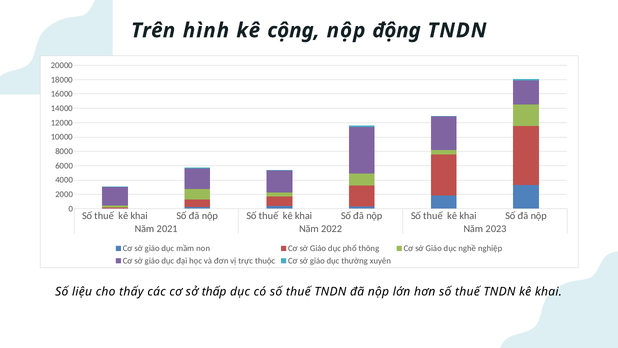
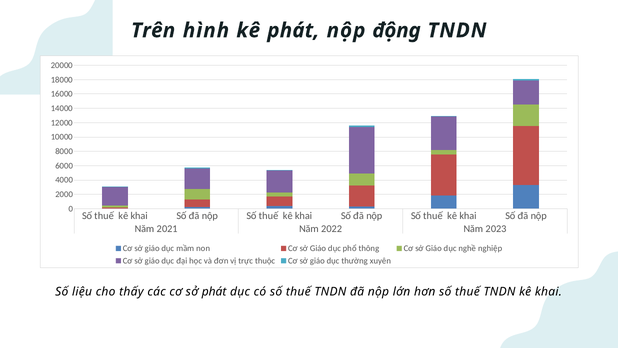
kê cộng: cộng -> phát
sở thấp: thấp -> phát
